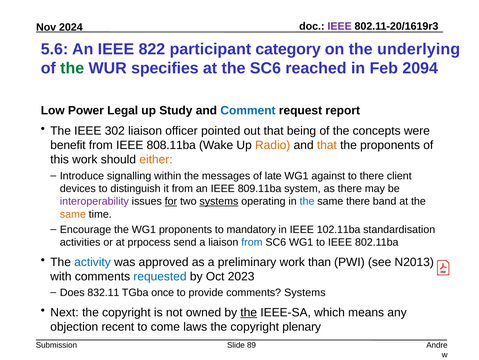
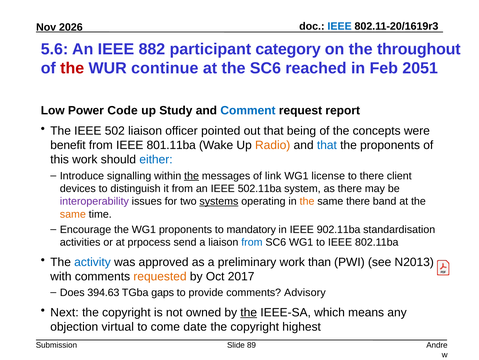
IEEE at (340, 26) colour: purple -> blue
2024: 2024 -> 2026
822: 822 -> 882
underlying: underlying -> throughout
the at (72, 68) colour: green -> red
specifies: specifies -> continue
2094: 2094 -> 2051
Legal: Legal -> Code
302: 302 -> 502
808.11ba: 808.11ba -> 801.11ba
that at (327, 145) colour: orange -> blue
either colour: orange -> blue
the at (192, 175) underline: none -> present
late: late -> link
against: against -> license
809.11ba: 809.11ba -> 502.11ba
for underline: present -> none
the at (307, 201) colour: blue -> orange
102.11ba: 102.11ba -> 902.11ba
requested colour: blue -> orange
2023: 2023 -> 2017
832.11: 832.11 -> 394.63
once: once -> gaps
comments Systems: Systems -> Advisory
recent: recent -> virtual
laws: laws -> date
plenary: plenary -> highest
